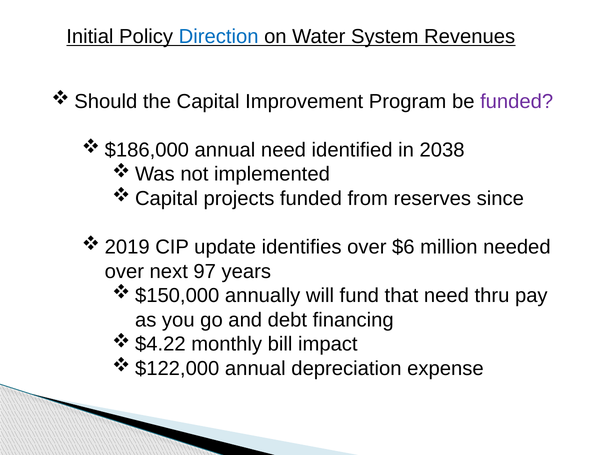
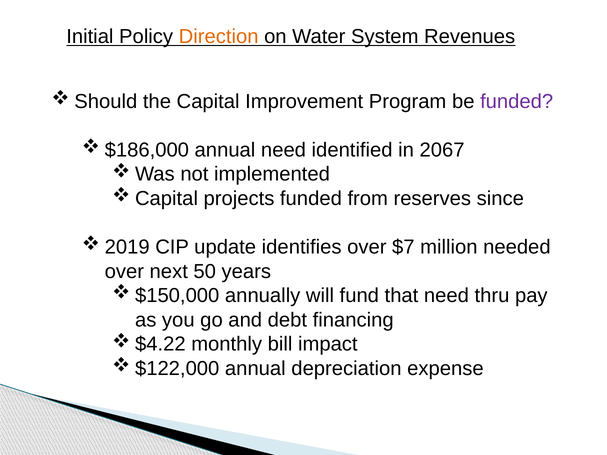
Direction colour: blue -> orange
2038: 2038 -> 2067
$6: $6 -> $7
97: 97 -> 50
